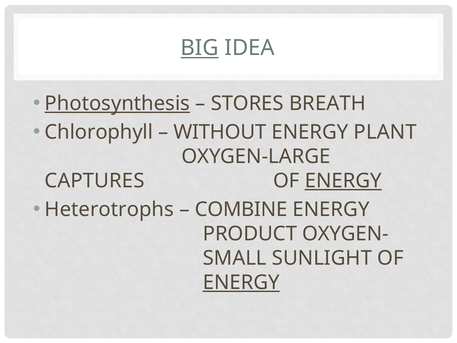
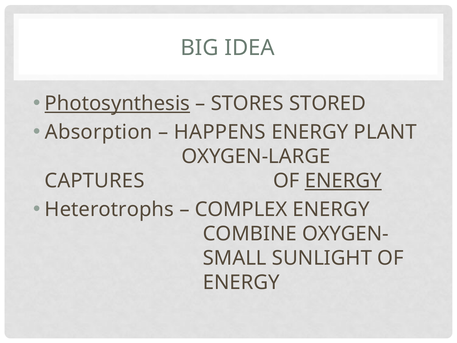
BIG underline: present -> none
BREATH: BREATH -> STORED
Chlorophyll: Chlorophyll -> Absorption
WITHOUT: WITHOUT -> HAPPENS
COMBINE: COMBINE -> COMPLEX
PRODUCT: PRODUCT -> COMBINE
ENERGY at (241, 282) underline: present -> none
